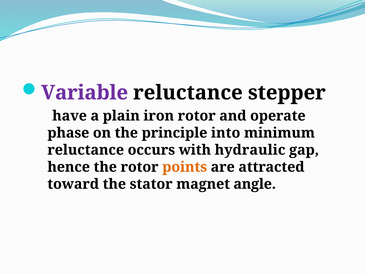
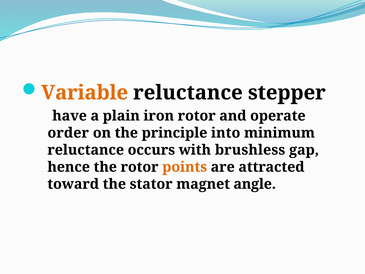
Variable colour: purple -> orange
phase: phase -> order
hydraulic: hydraulic -> brushless
